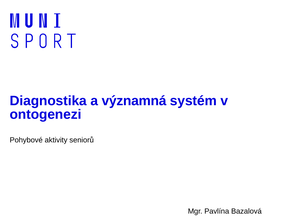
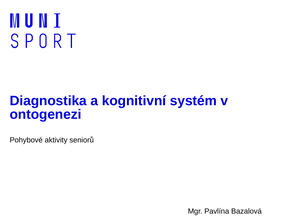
významná: významná -> kognitivní
